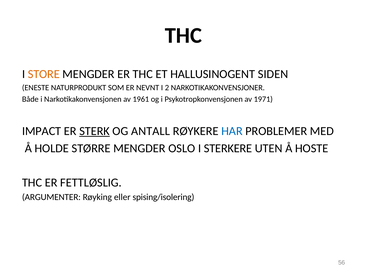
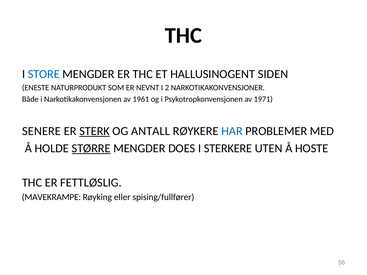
STORE colour: orange -> blue
IMPACT: IMPACT -> SENERE
STØRRE underline: none -> present
OSLO: OSLO -> DOES
ARGUMENTER: ARGUMENTER -> MAVEKRAMPE
spising/isolering: spising/isolering -> spising/fullfører
